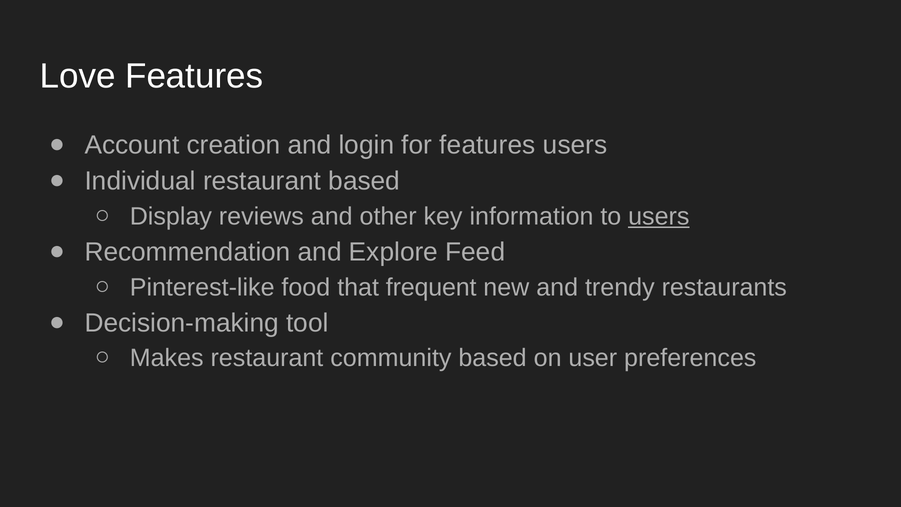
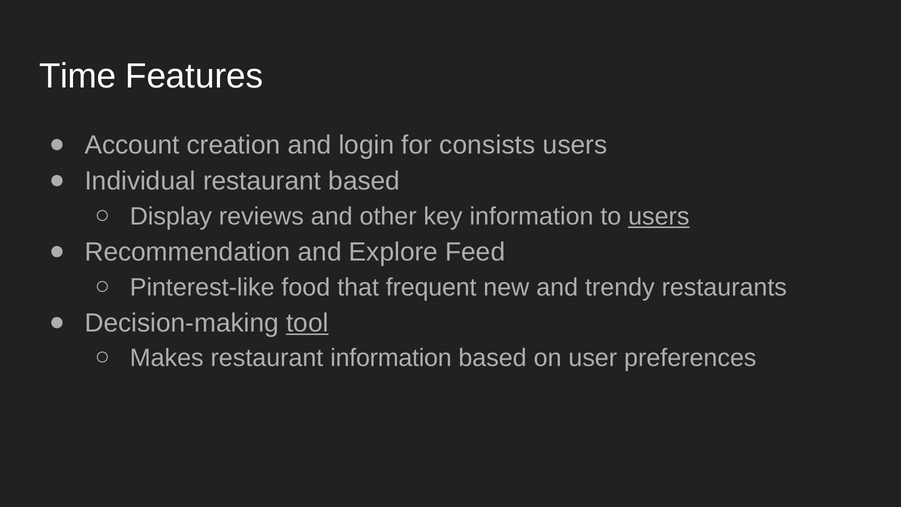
Love: Love -> Time
for features: features -> consists
tool underline: none -> present
restaurant community: community -> information
